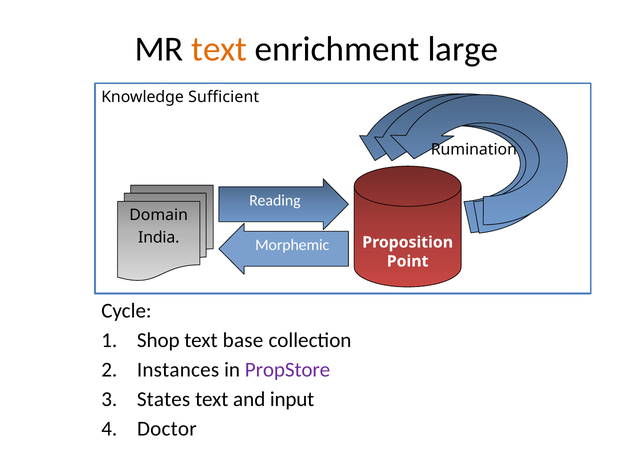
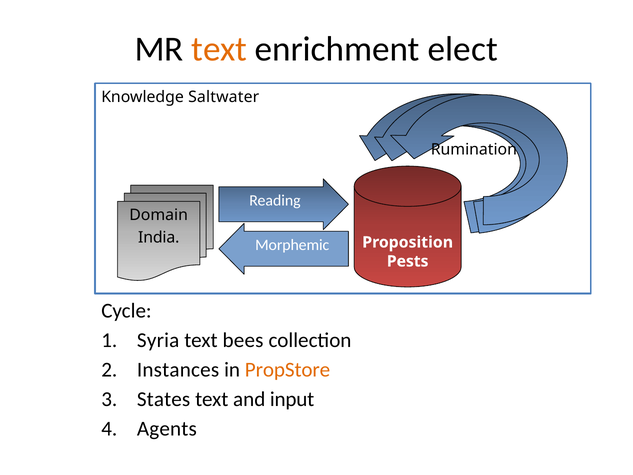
large: large -> elect
Sufficient: Sufficient -> Saltwater
Point: Point -> Pests
Shop: Shop -> Syria
base: base -> bees
PropStore colour: purple -> orange
Doctor: Doctor -> Agents
